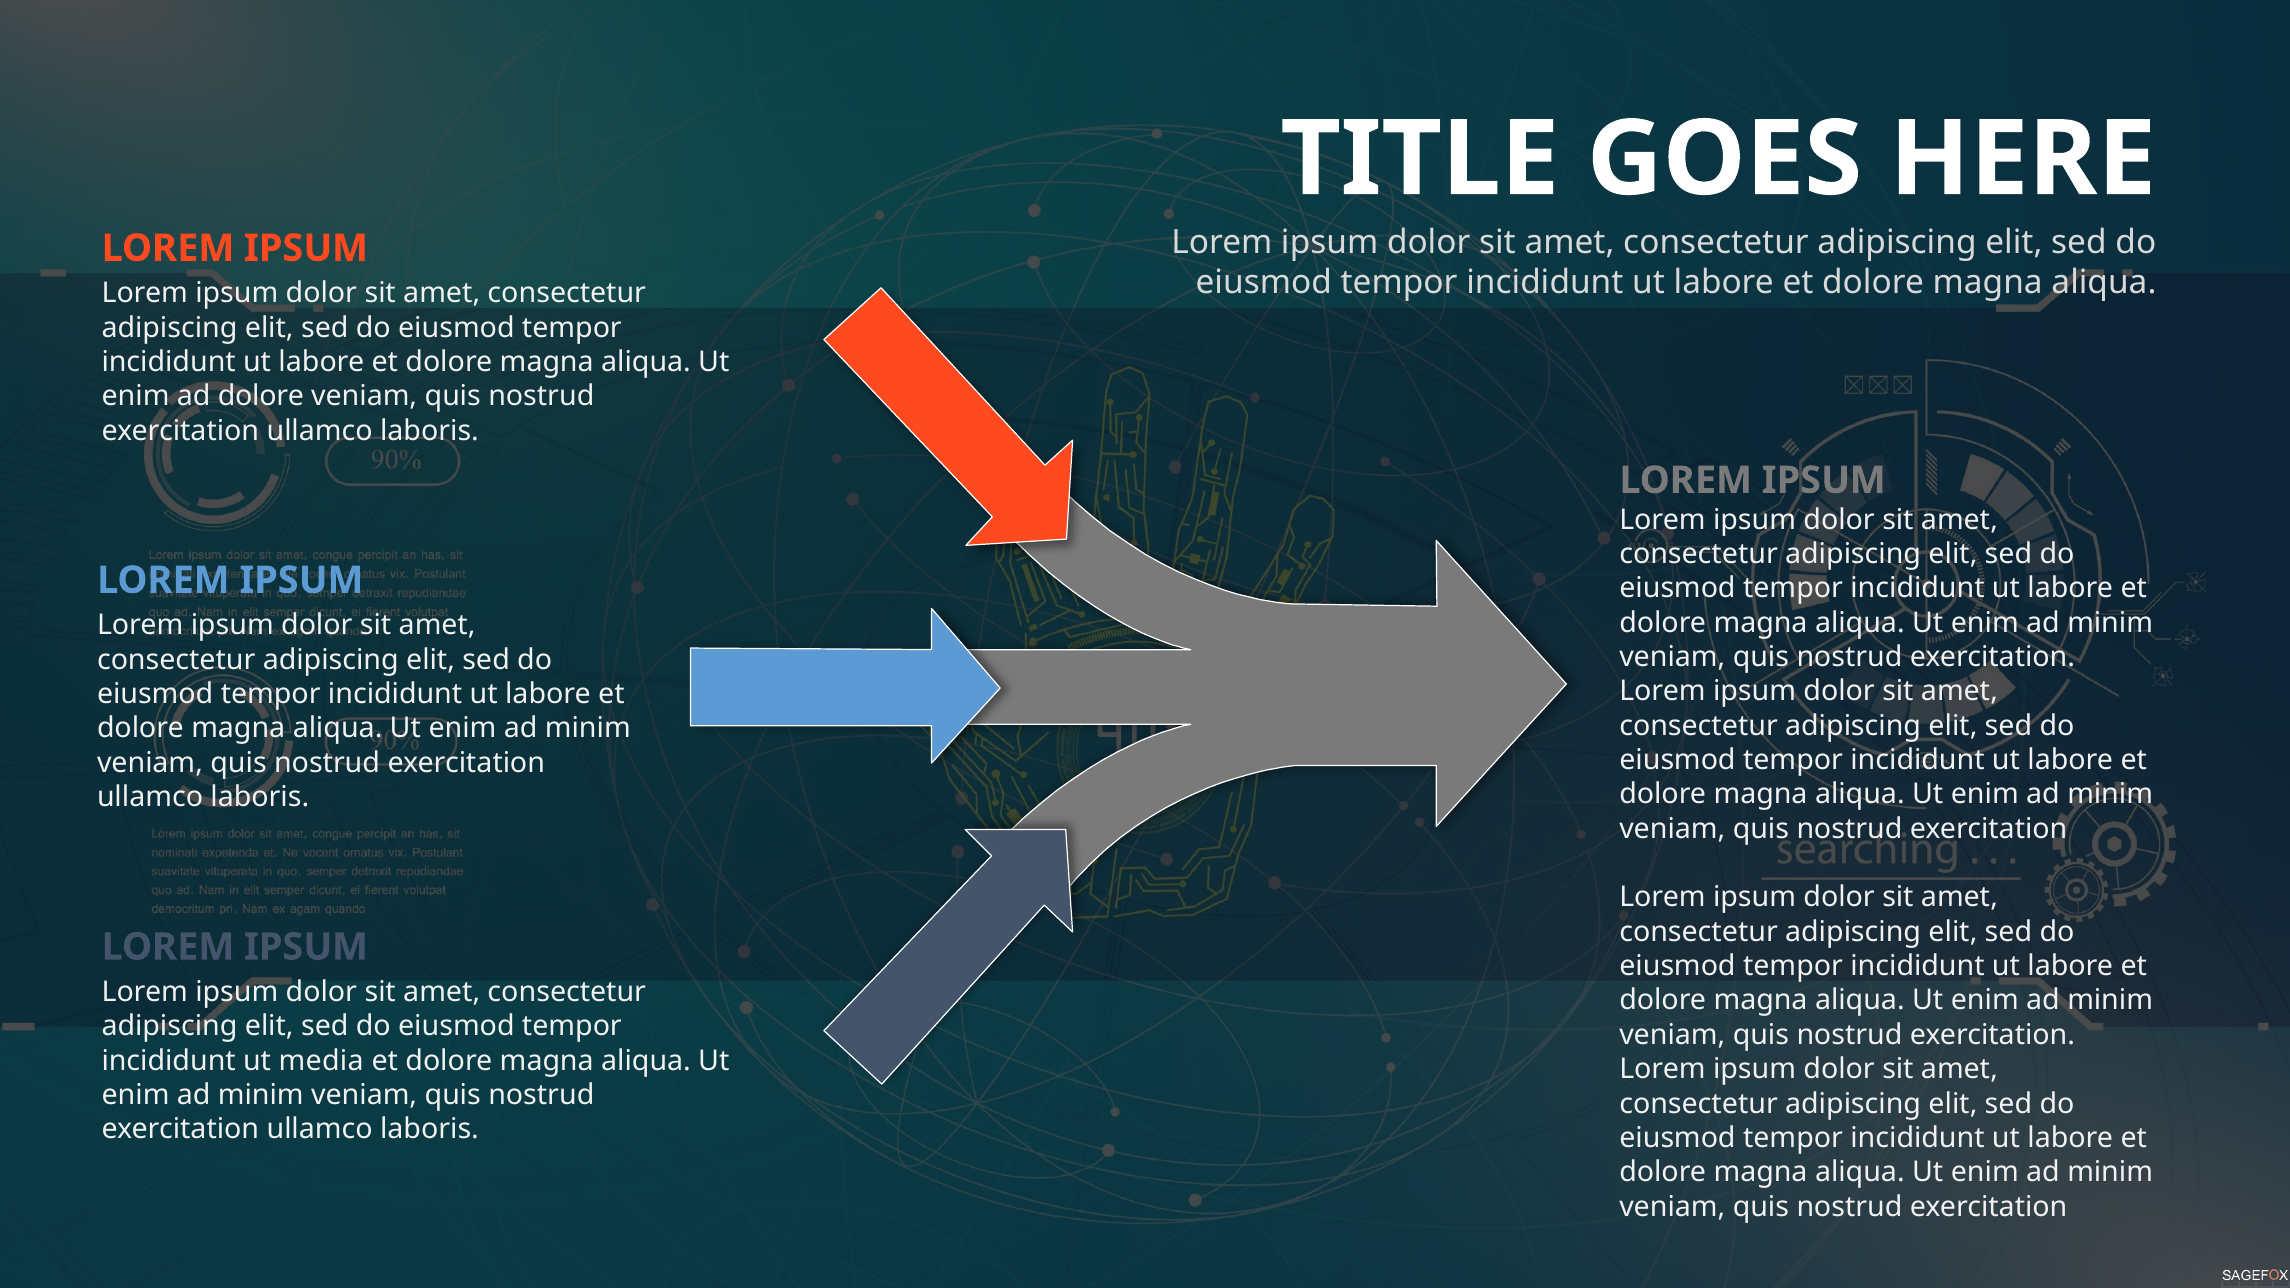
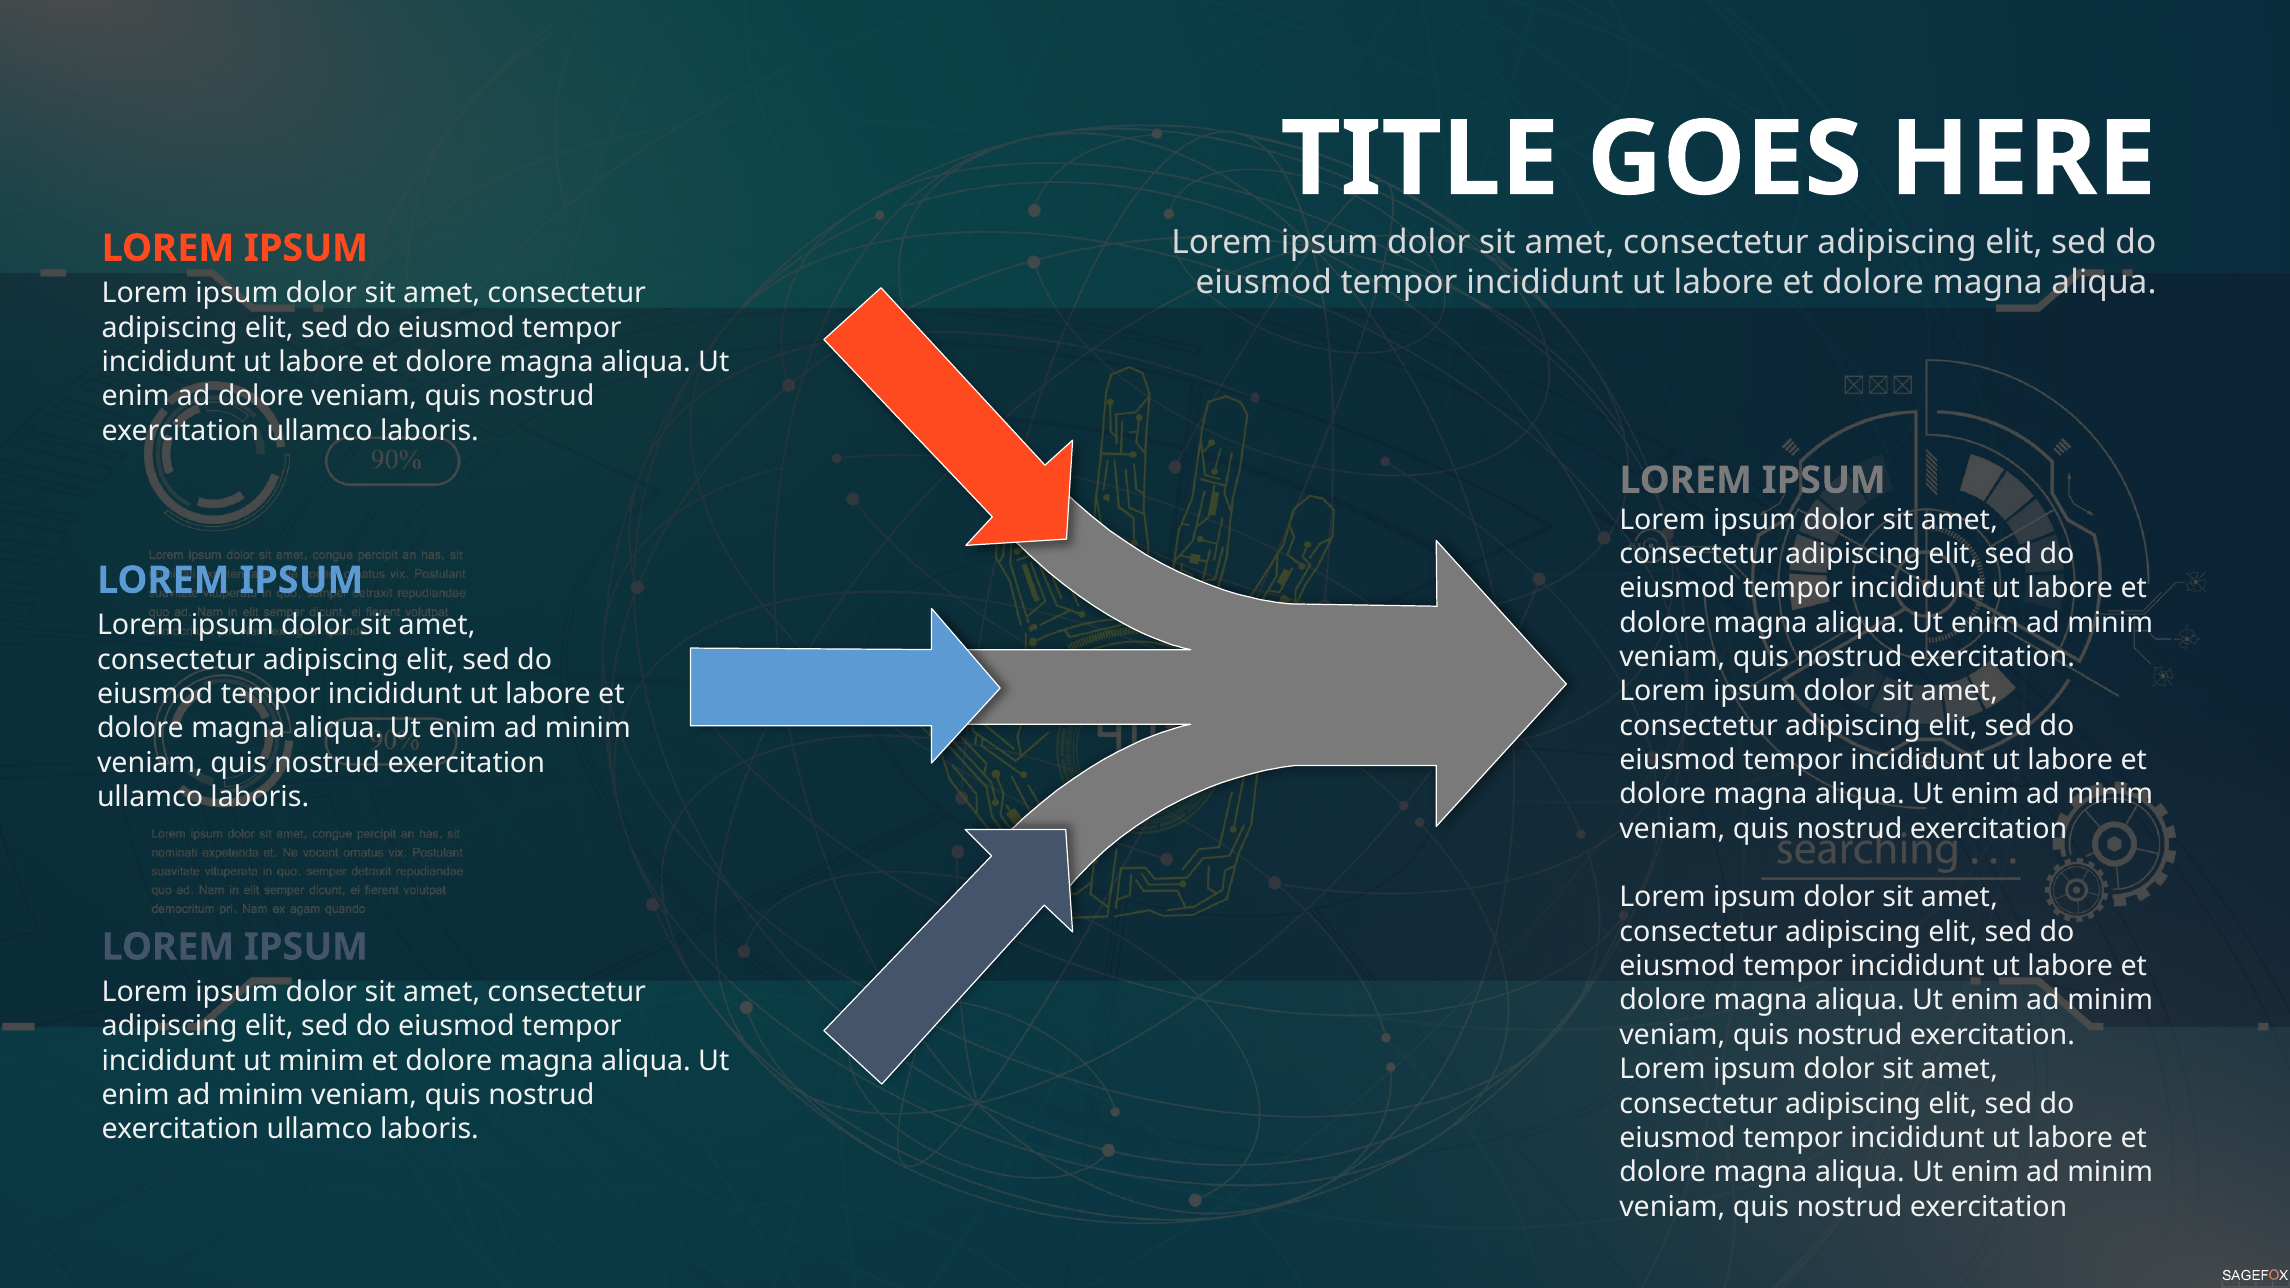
ut media: media -> minim
